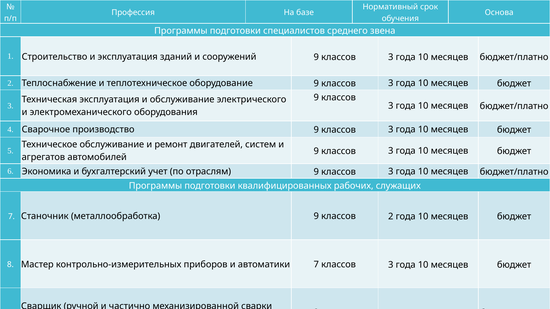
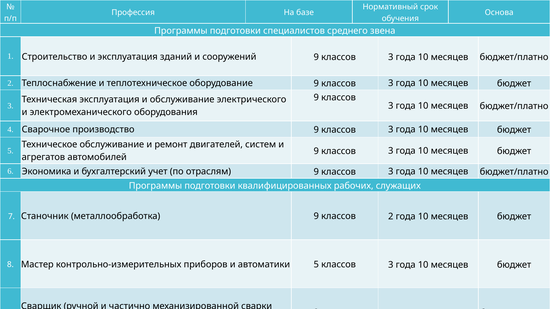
автоматики 7: 7 -> 5
